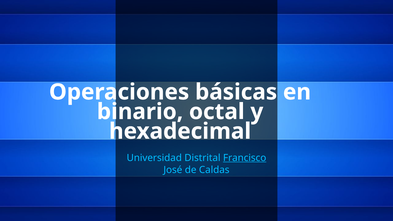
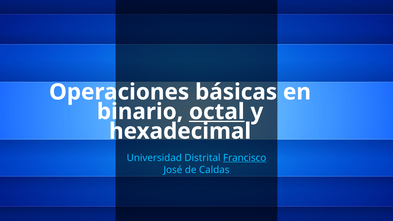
octal underline: none -> present
